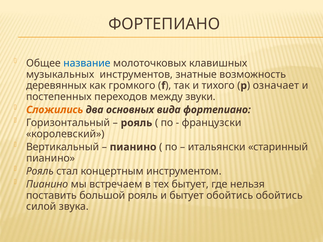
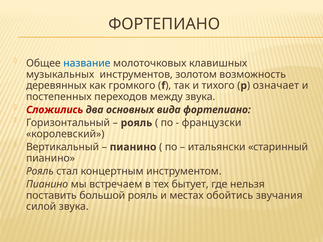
знатные: знатные -> золотом
между звуки: звуки -> звука
Сложились colour: orange -> red
и бытует: бытует -> местах
обойтись обойтись: обойтись -> звучания
